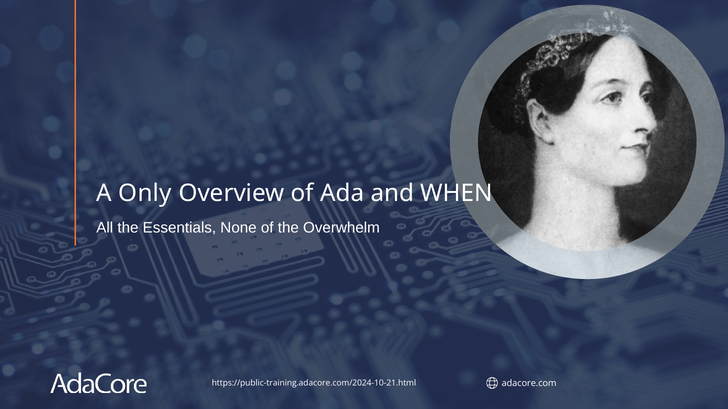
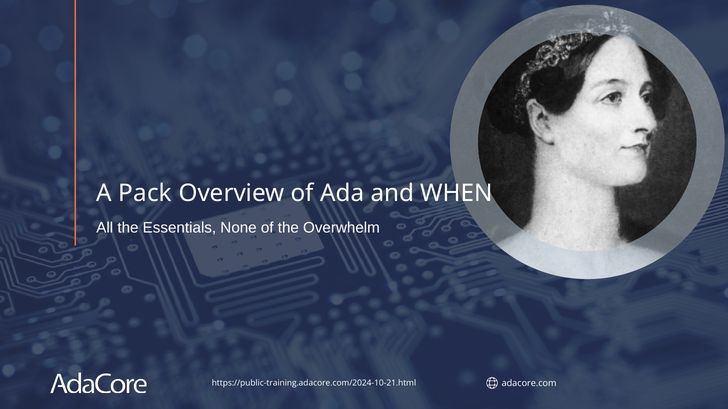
Only: Only -> Pack
